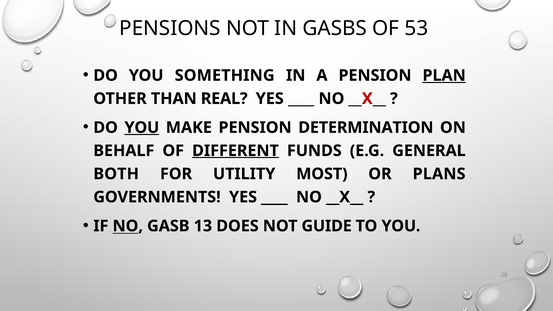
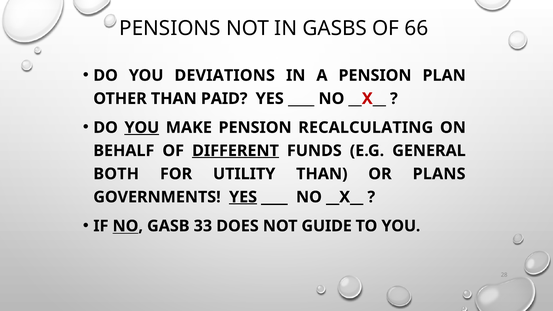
53: 53 -> 66
SOMETHING: SOMETHING -> DEVIATIONS
PLAN underline: present -> none
REAL: REAL -> PAID
DETERMINATION: DETERMINATION -> RECALCULATING
UTILITY MOST: MOST -> THAN
YES at (243, 197) underline: none -> present
13: 13 -> 33
